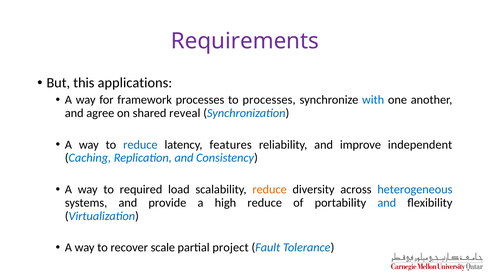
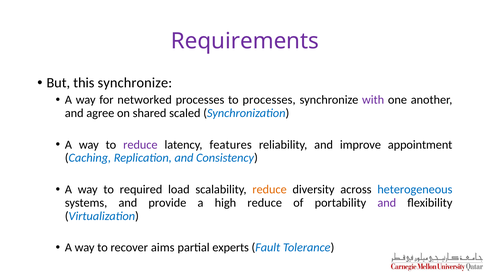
this applications: applications -> synchronize
framework: framework -> networked
with colour: blue -> purple
reveal: reveal -> scaled
reduce at (140, 144) colour: blue -> purple
independent: independent -> appointment
and at (387, 202) colour: blue -> purple
scale: scale -> aims
project: project -> experts
